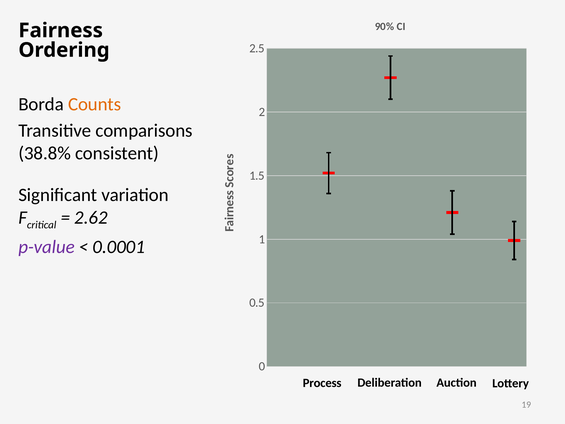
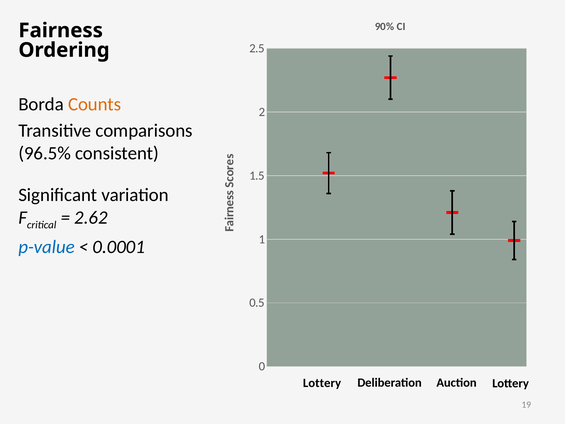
38.8%: 38.8% -> 96.5%
p-value colour: purple -> blue
Process at (322, 383): Process -> Lottery
